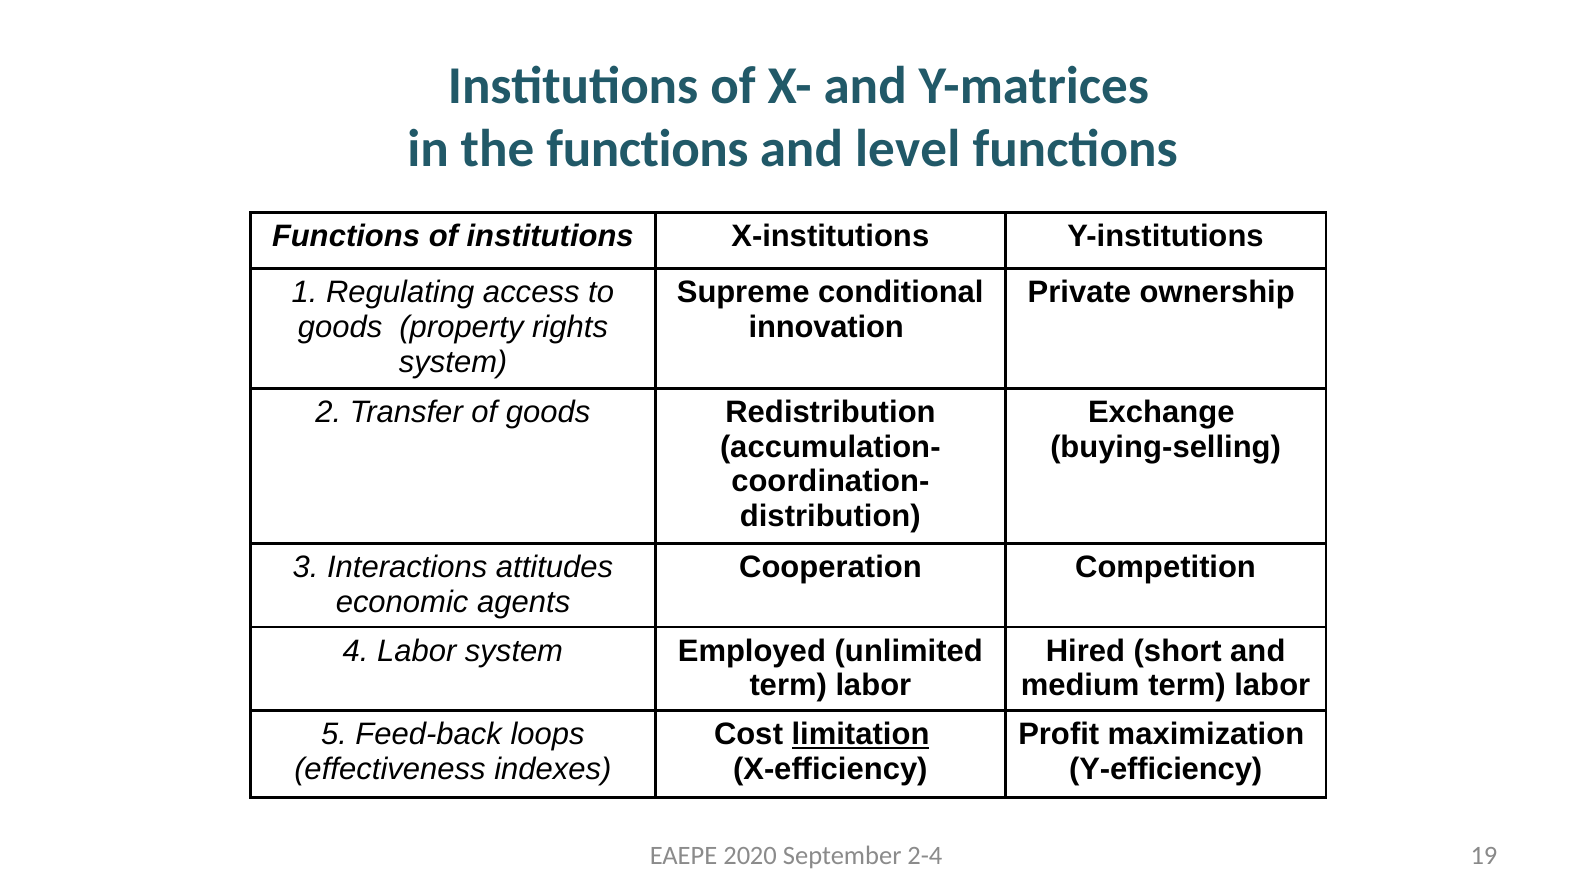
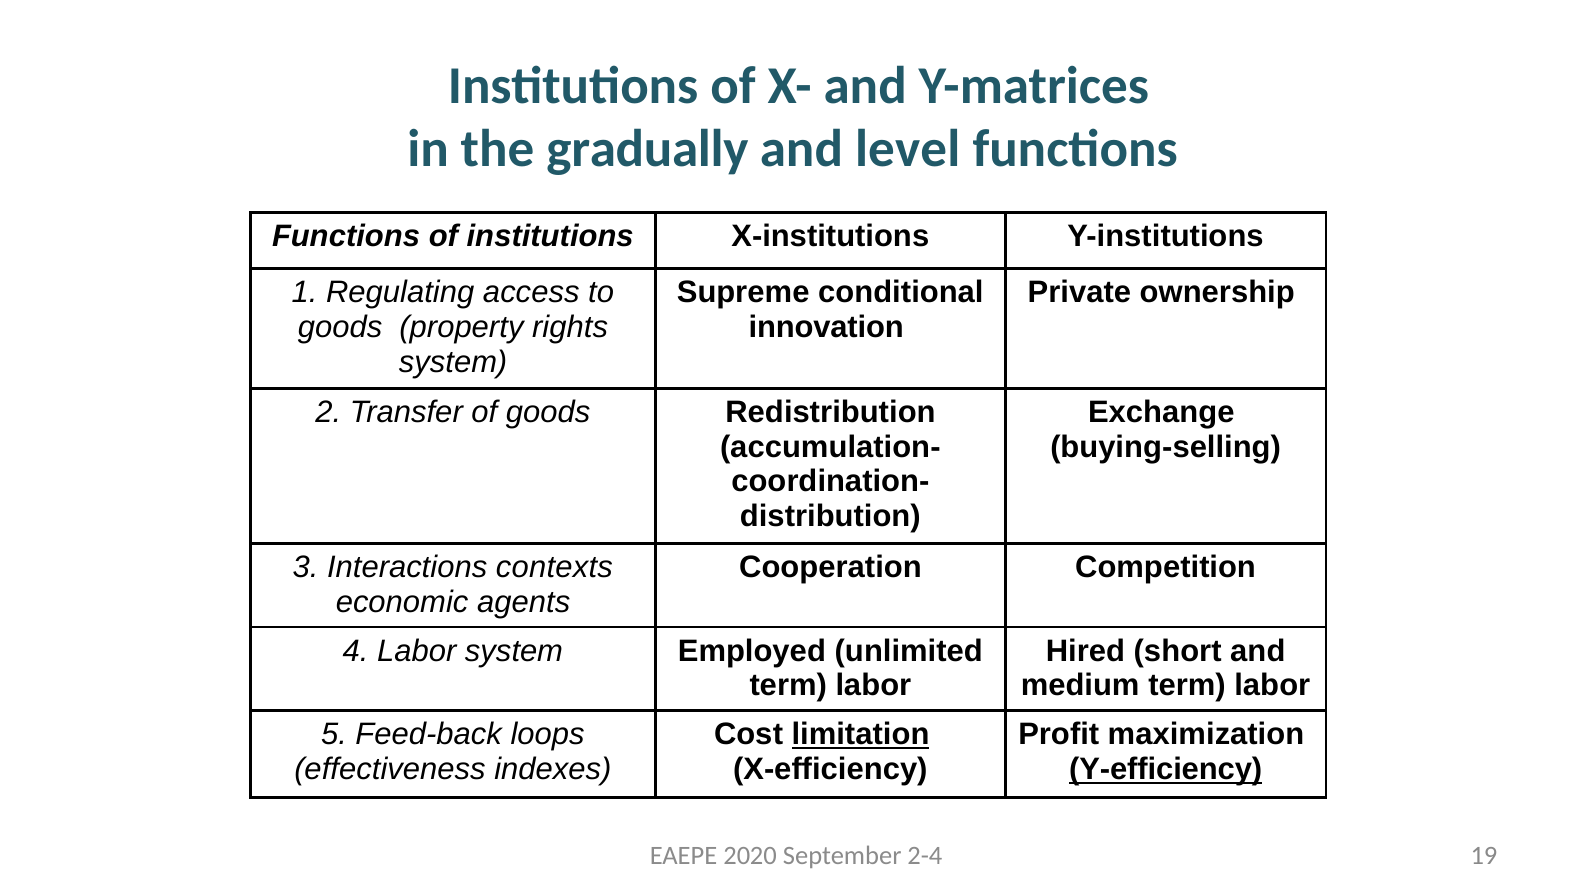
the functions: functions -> gradually
attitudes: attitudes -> contexts
Y-efficiency underline: none -> present
